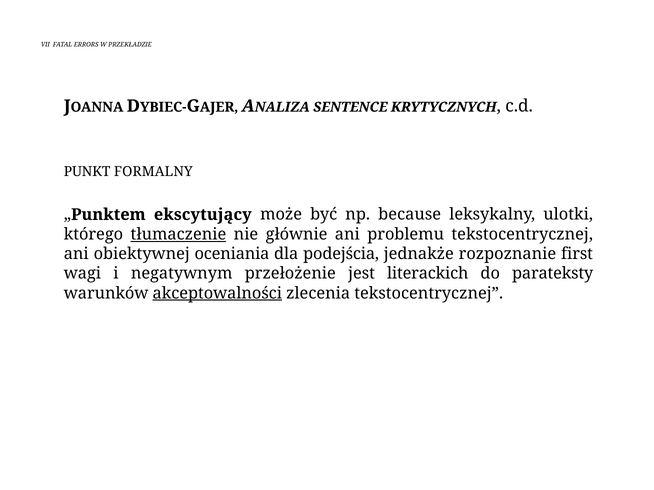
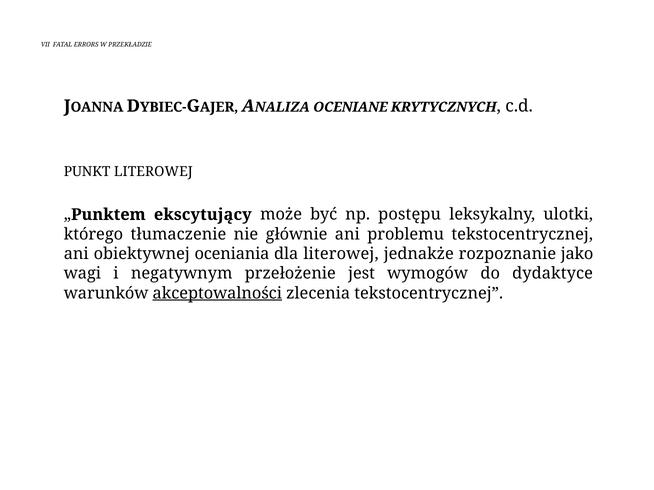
SENTENCE: SENTENCE -> OCENIANE
PUNKT FORMALNY: FORMALNY -> LITEROWEJ
because: because -> postępu
tłumaczenie underline: present -> none
dla podejścia: podejścia -> literowej
first: first -> jako
literackich: literackich -> wymogów
parateksty: parateksty -> dydaktyce
